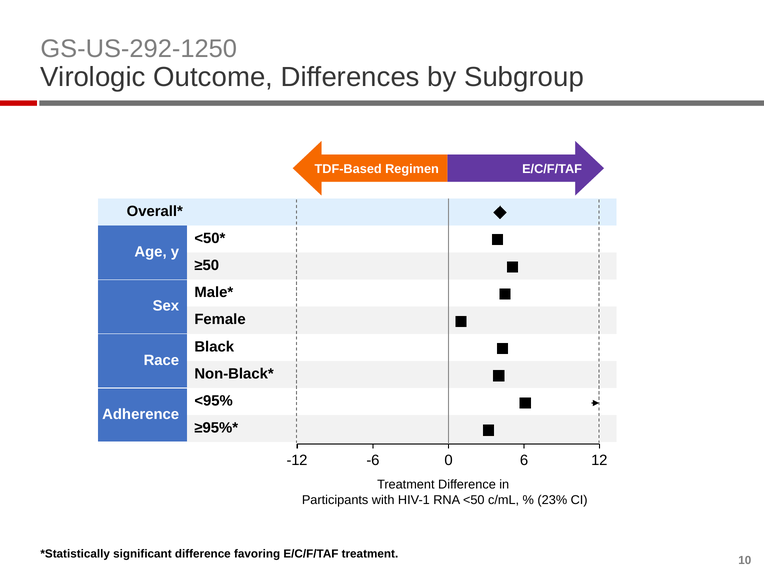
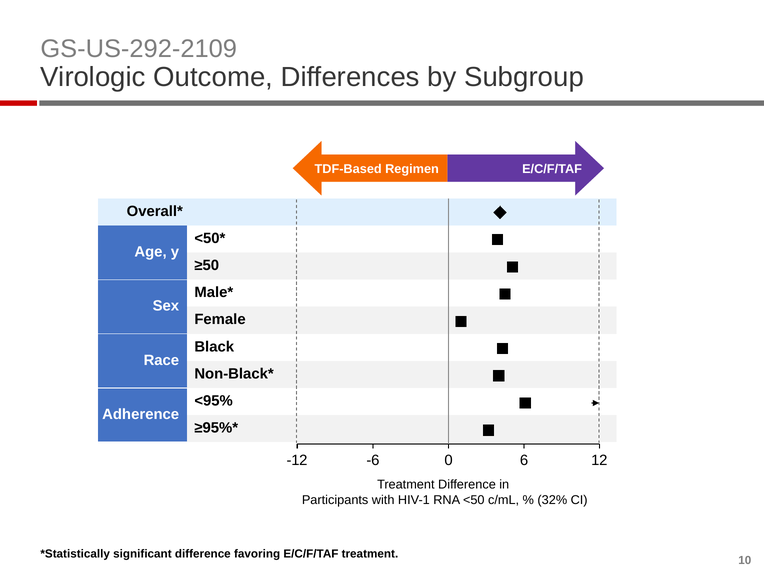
GS-US-292-1250: GS-US-292-1250 -> GS-US-292-2109
23%: 23% -> 32%
